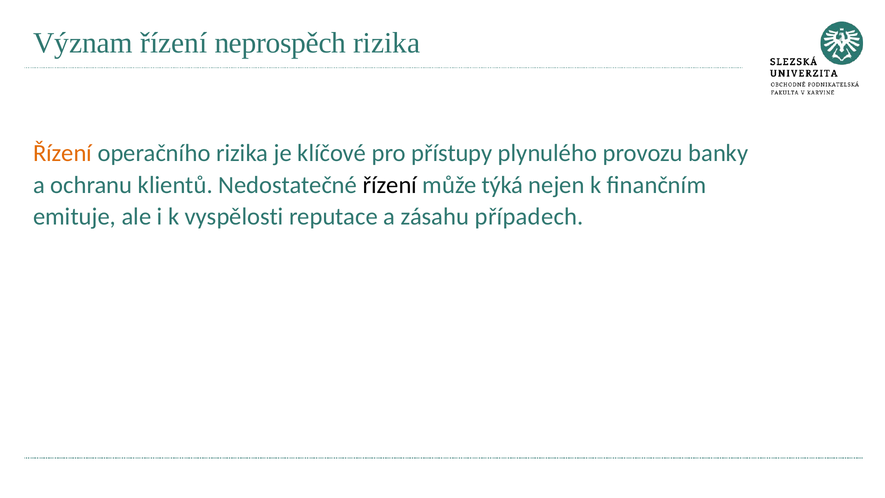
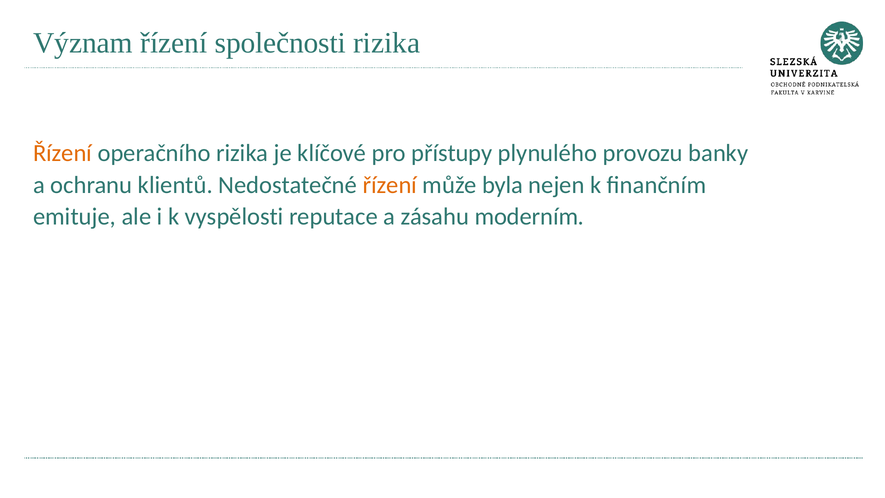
neprospěch: neprospěch -> společnosti
řízení at (390, 185) colour: black -> orange
týká: týká -> byla
případech: případech -> moderním
